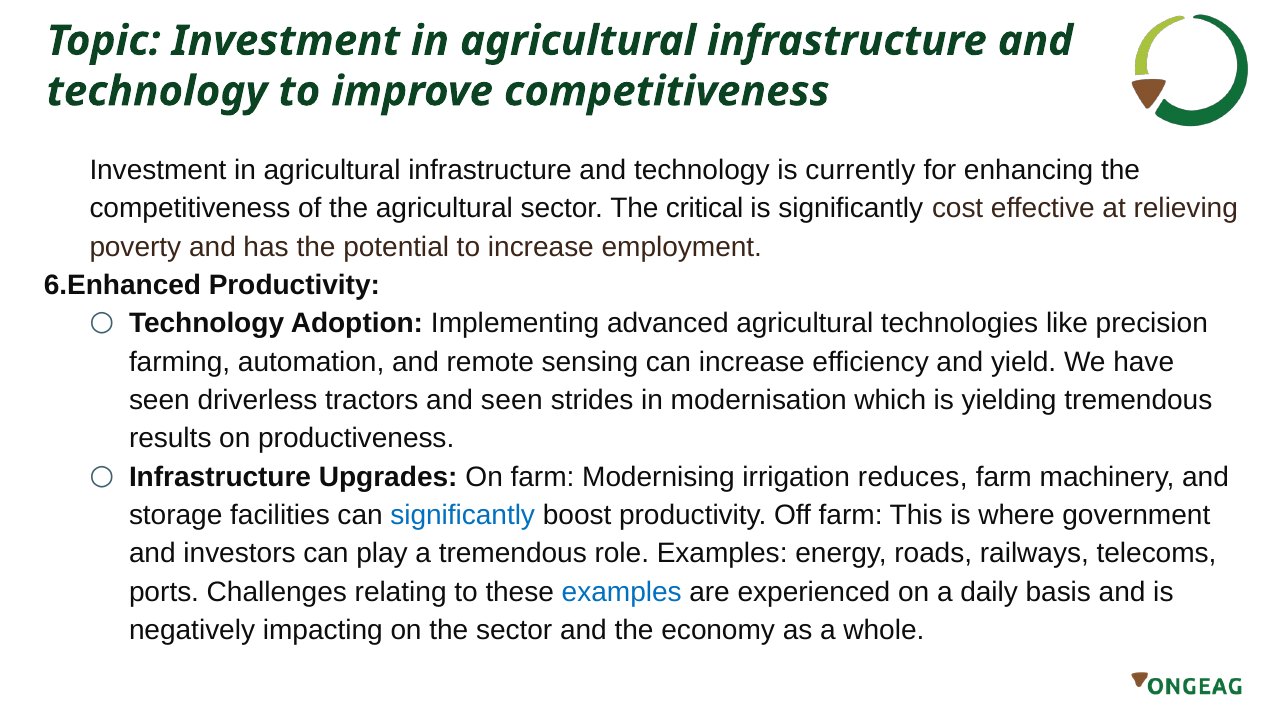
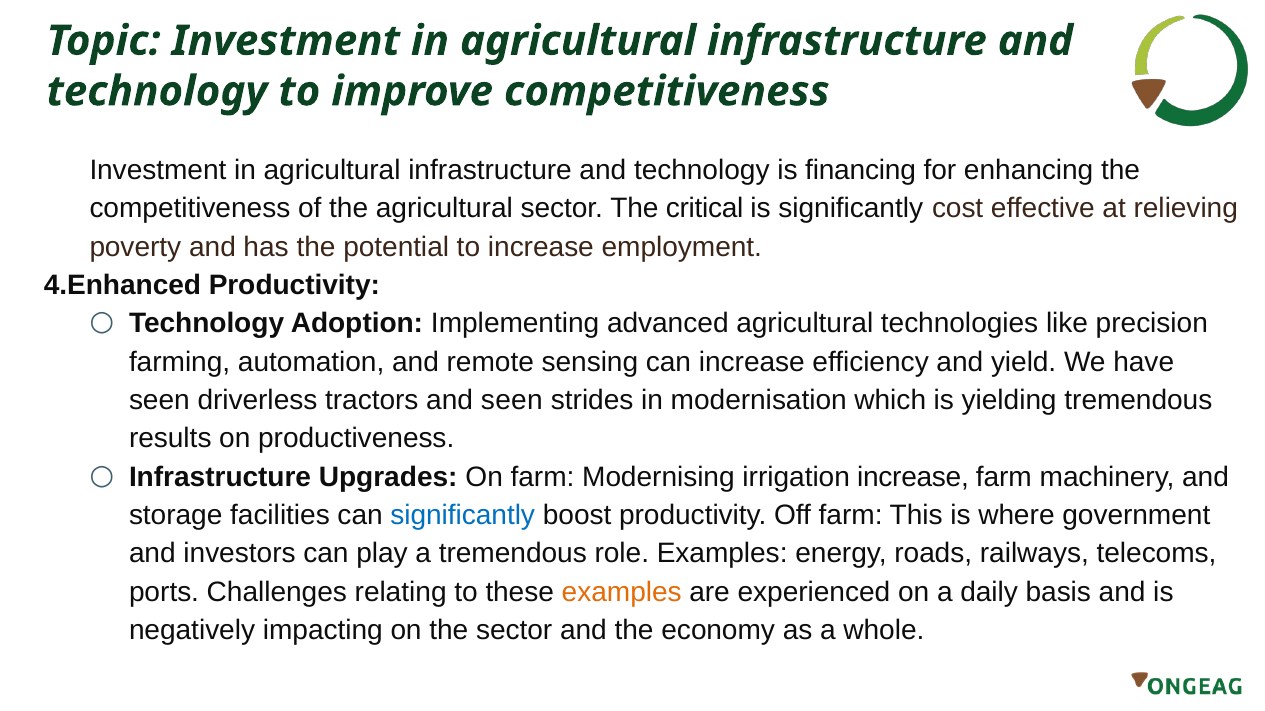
currently: currently -> financing
6.Enhanced: 6.Enhanced -> 4.Enhanced
irrigation reduces: reduces -> increase
examples at (622, 593) colour: blue -> orange
